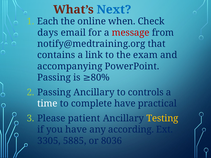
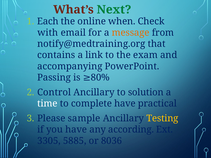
Next colour: blue -> green
days: days -> with
message colour: red -> orange
Passing at (54, 92): Passing -> Control
controls: controls -> solution
patient: patient -> sample
